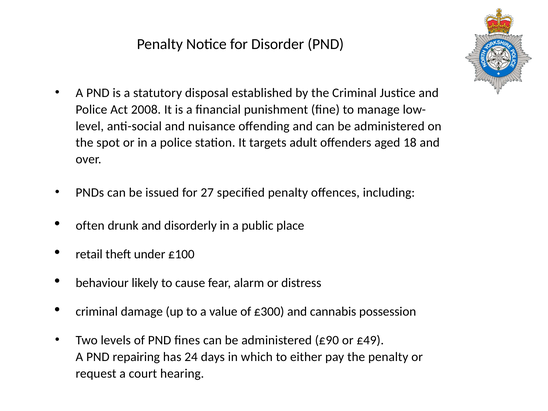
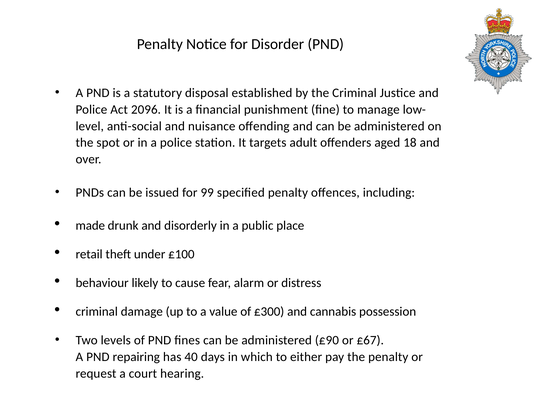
2008: 2008 -> 2096
27: 27 -> 99
often: often -> made
£49: £49 -> £67
24: 24 -> 40
